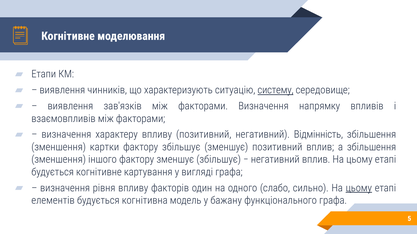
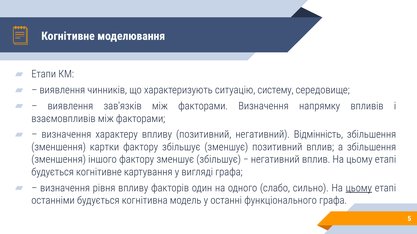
систему underline: present -> none
елементів: елементів -> останніми
бажану: бажану -> останні
